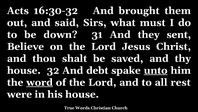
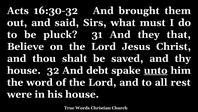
down: down -> pluck
sent: sent -> that
word underline: present -> none
